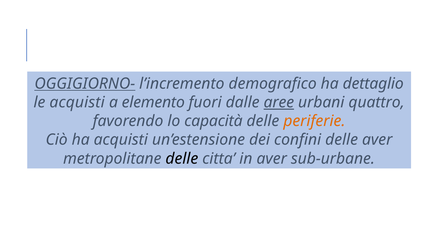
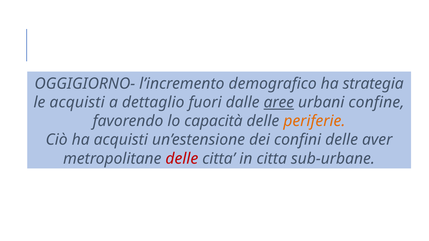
OGGIGIORNO- underline: present -> none
dettaglio: dettaglio -> strategia
elemento: elemento -> dettaglio
quattro: quattro -> confine
delle at (182, 159) colour: black -> red
in aver: aver -> citta
